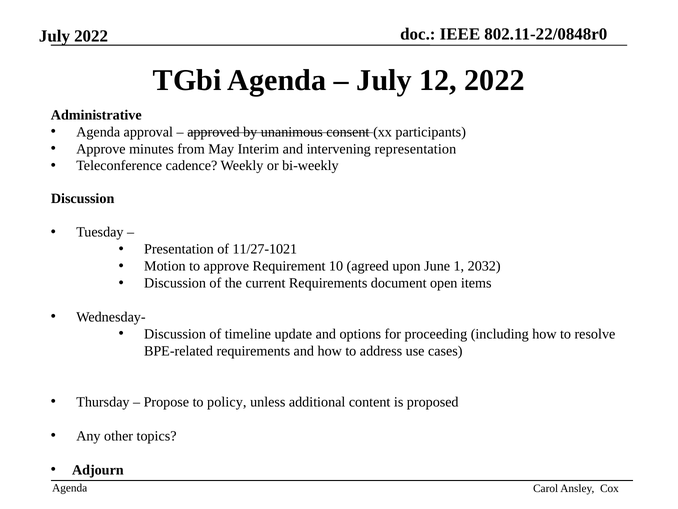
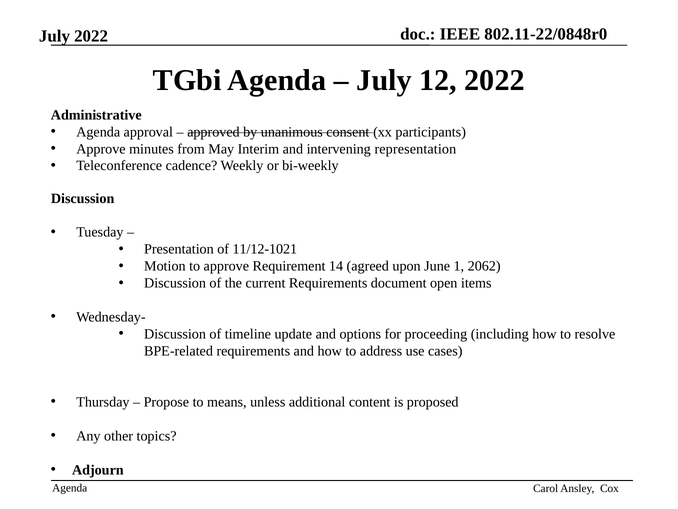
11/27-1021: 11/27-1021 -> 11/12-1021
10: 10 -> 14
2032: 2032 -> 2062
policy: policy -> means
